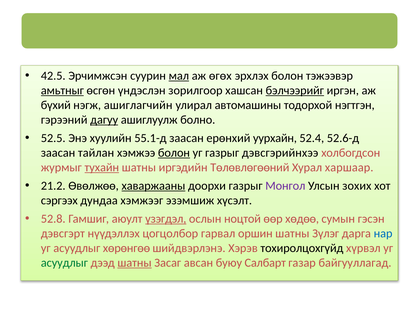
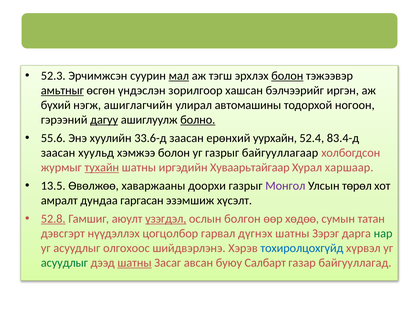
42.5: 42.5 -> 52.3
өгөх: өгөх -> тэгш
болон at (287, 76) underline: none -> present
бэлчээрийг underline: present -> none
нэгтгэн: нэгтгэн -> ногоон
болно underline: none -> present
52.5: 52.5 -> 55.6
55.1-д: 55.1-д -> 33.6-д
52.6-д: 52.6-д -> 83.4-д
тайлан: тайлан -> хуульд
болон at (174, 153) underline: present -> none
дэвсгэрийнхээ: дэвсгэрийнхээ -> байгууллагаар
Төлөвлөгөөний: Төлөвлөгөөний -> Хуваарьтайгаар
21.2: 21.2 -> 13.5
хаваржааны underline: present -> none
зохих: зохих -> төрөл
сэргээх: сэргээх -> амралт
хэмжээг: хэмжээг -> гаргасан
52.8 underline: none -> present
ноцтой: ноцтой -> болгон
гэсэн: гэсэн -> татан
оршин: оршин -> дүгнэх
Зүлэг: Зүлэг -> Зэрэг
нар colour: blue -> green
хөрөнгөө: хөрөнгөө -> олгохоос
тохиролцохгүйд colour: black -> blue
